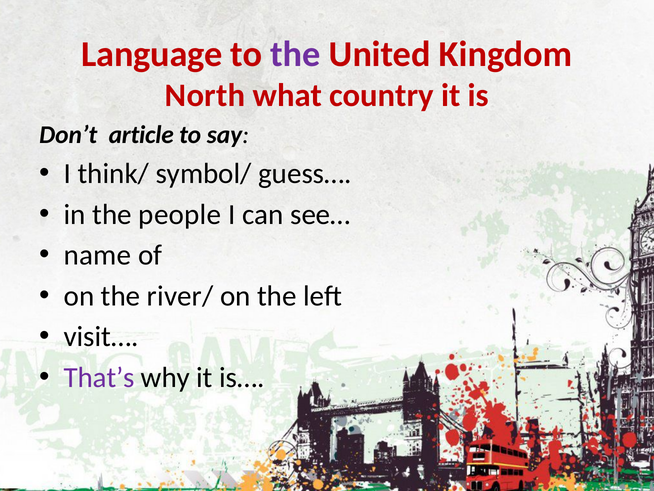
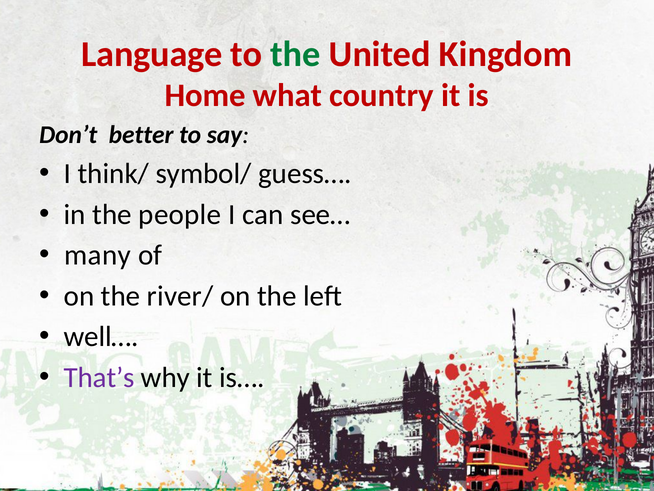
the at (296, 54) colour: purple -> green
North: North -> Home
article: article -> better
name: name -> many
visit…: visit… -> well…
